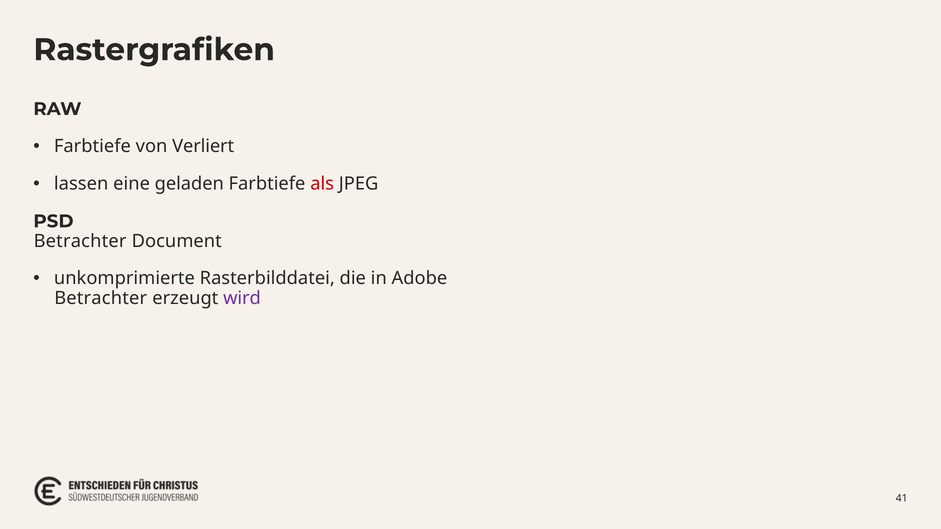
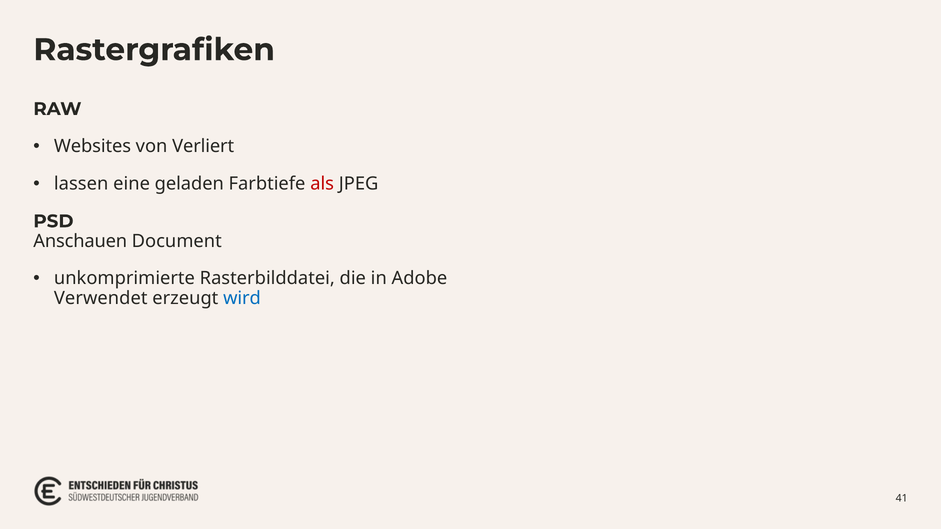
Farbtiefe at (92, 146): Farbtiefe -> Websites
Betrachter at (80, 241): Betrachter -> Anschauen
Betrachter at (101, 298): Betrachter -> Verwendet
wird colour: purple -> blue
